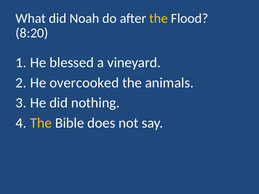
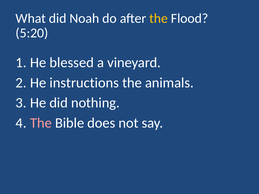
8:20: 8:20 -> 5:20
overcooked: overcooked -> instructions
The at (41, 123) colour: yellow -> pink
